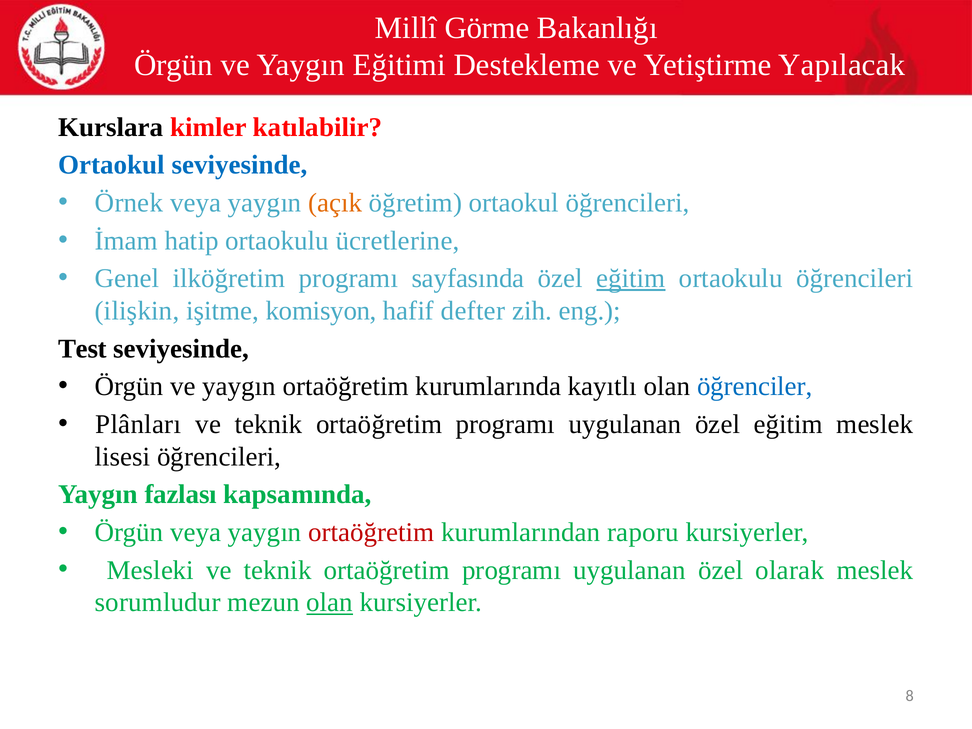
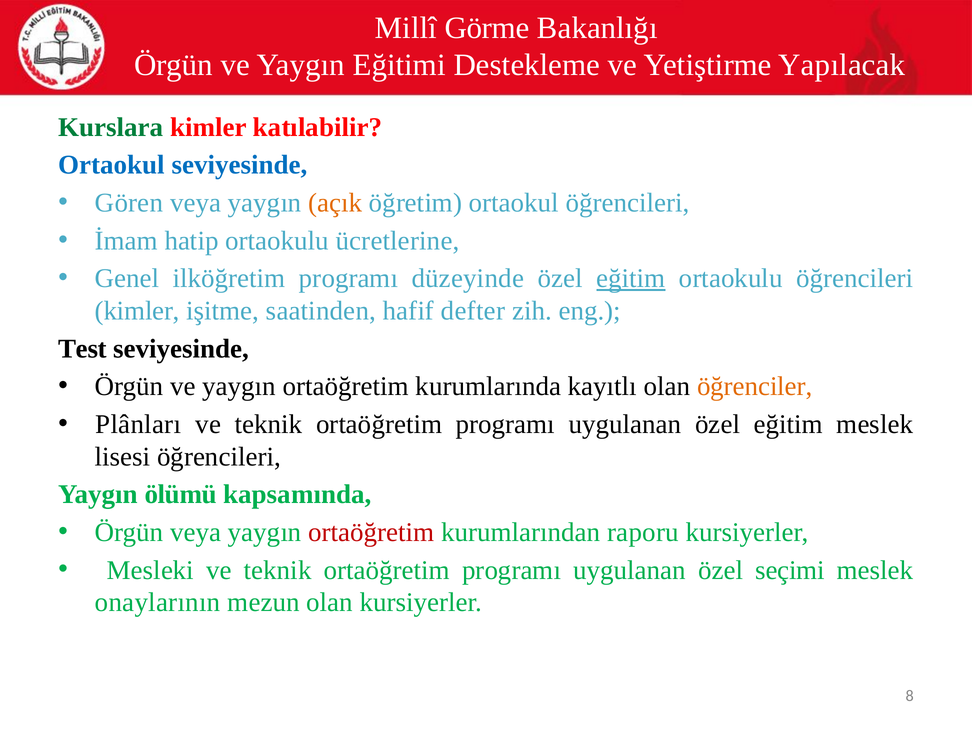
Kurslara colour: black -> green
Örnek: Örnek -> Gören
sayfasında: sayfasında -> düzeyinde
ilişkin at (137, 311): ilişkin -> kimler
komisyon: komisyon -> saatinden
öğrenciler colour: blue -> orange
fazlası: fazlası -> ölümü
olarak: olarak -> seçimi
sorumludur: sorumludur -> onaylarının
olan at (330, 603) underline: present -> none
